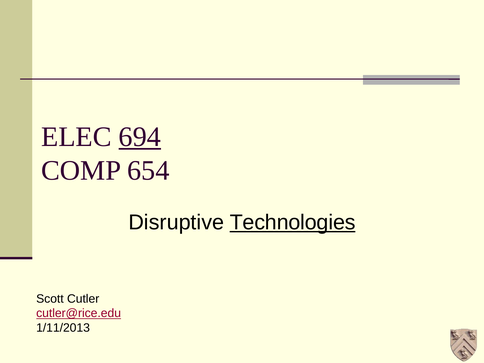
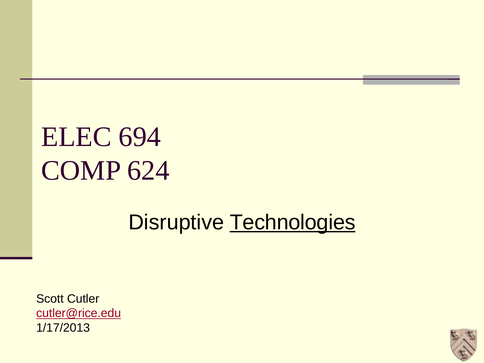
694 underline: present -> none
654: 654 -> 624
1/11/2013: 1/11/2013 -> 1/17/2013
